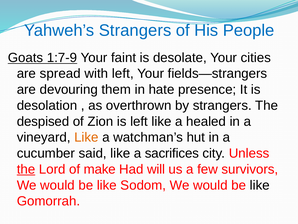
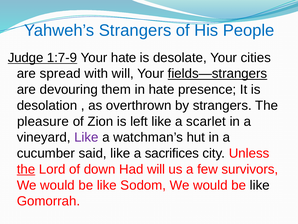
Goats: Goats -> Judge
Your faint: faint -> hate
with left: left -> will
fields—strangers underline: none -> present
despised: despised -> pleasure
healed: healed -> scarlet
Like at (86, 137) colour: orange -> purple
make: make -> down
